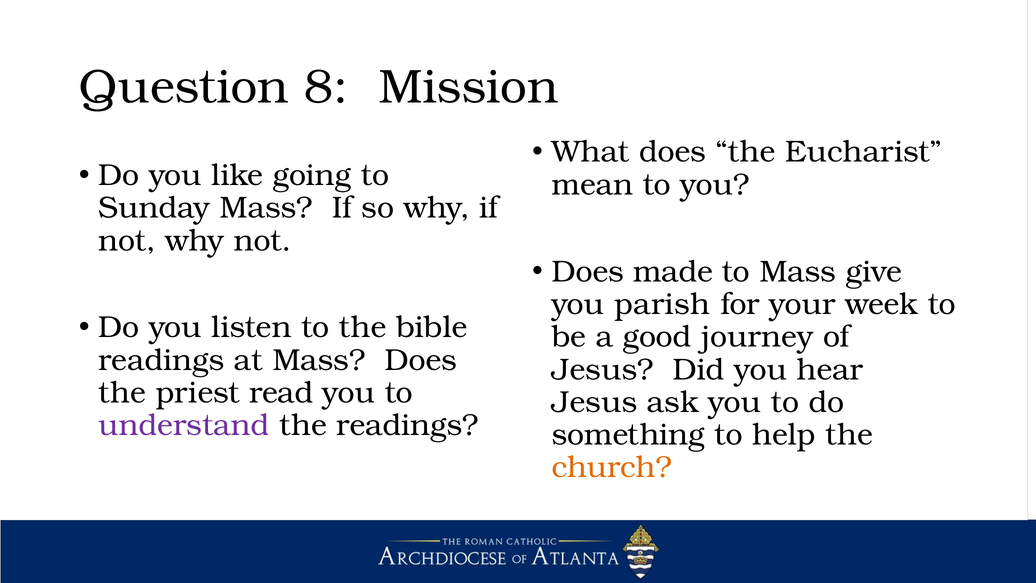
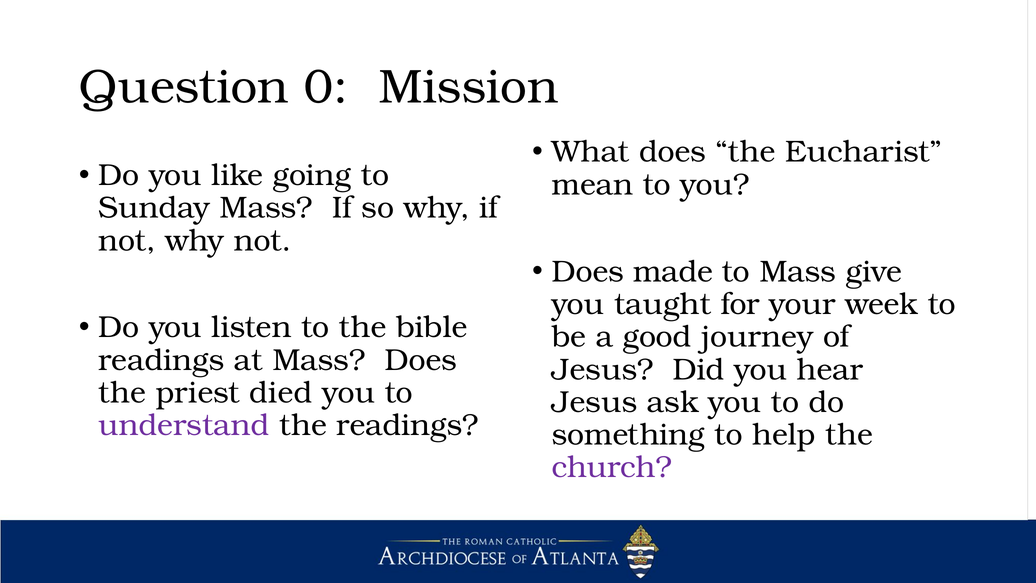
8: 8 -> 0
parish: parish -> taught
read: read -> died
church colour: orange -> purple
